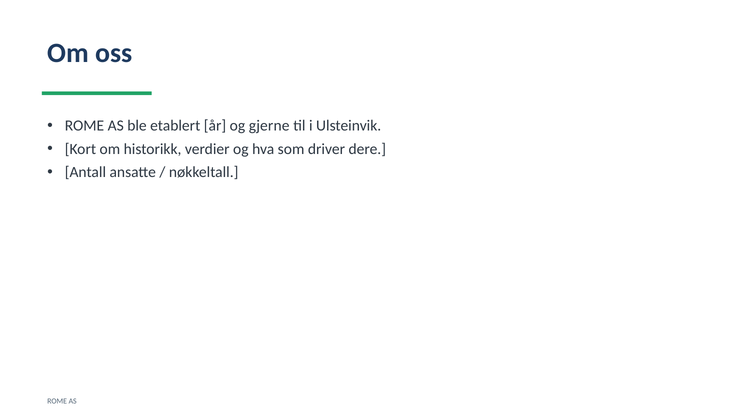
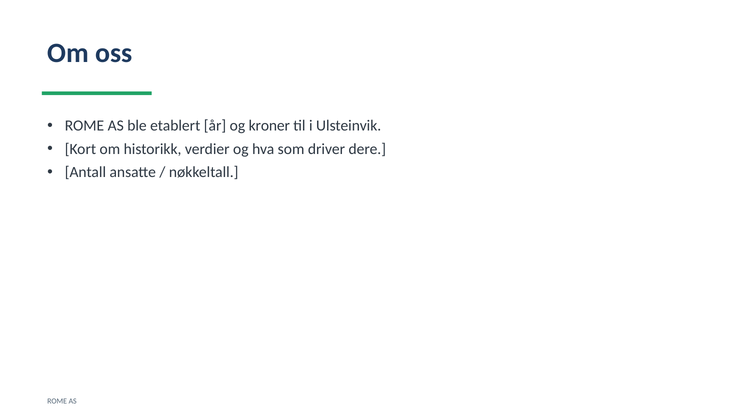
gjerne: gjerne -> kroner
